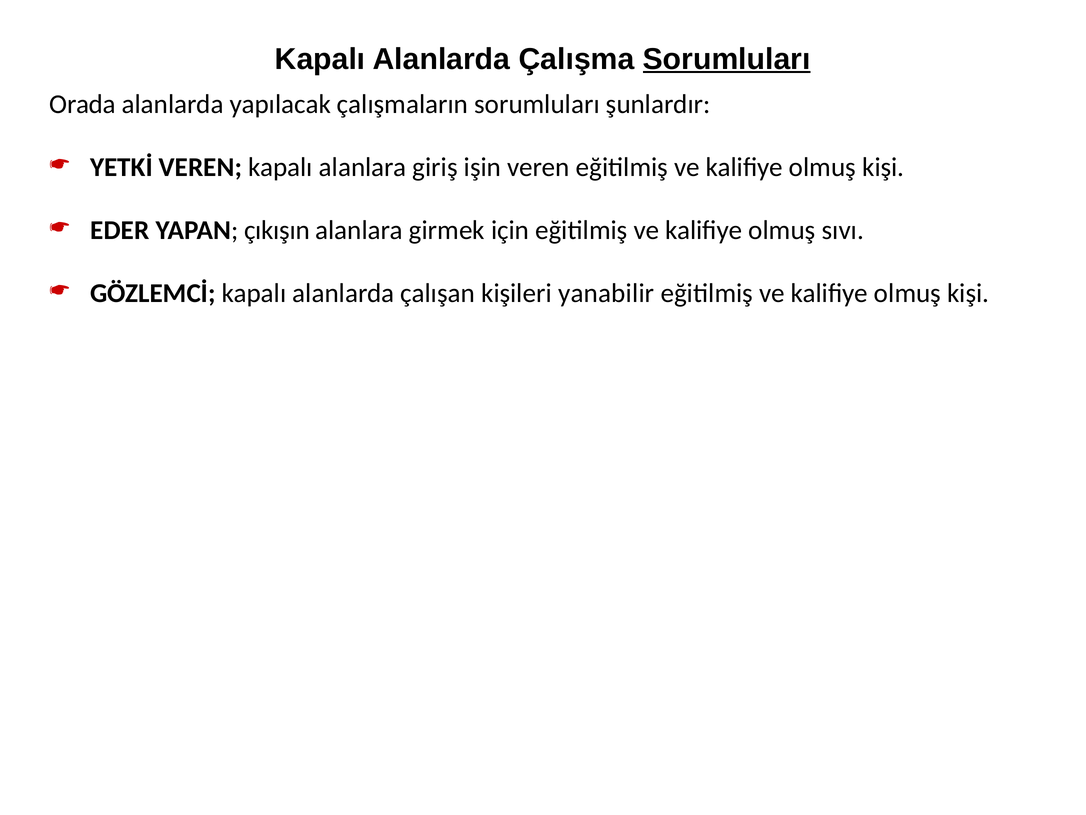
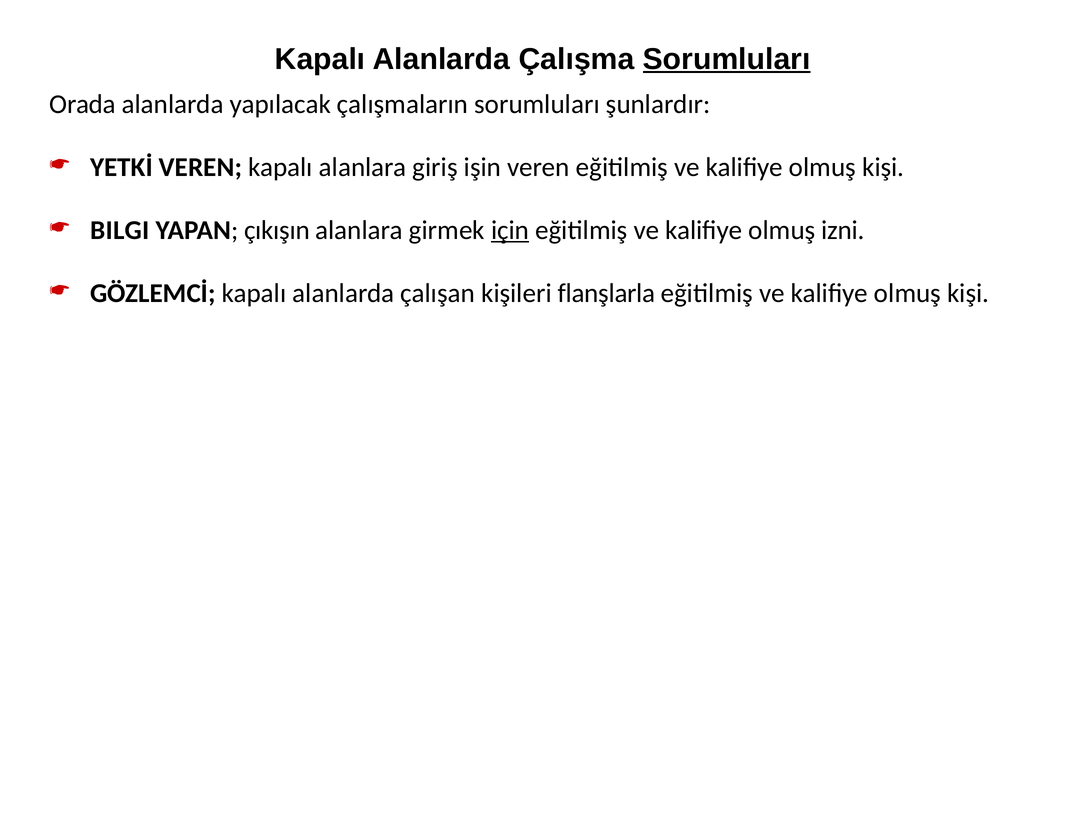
EDER: EDER -> BILGI
için underline: none -> present
sıvı: sıvı -> izni
yanabilir: yanabilir -> flanşlarla
